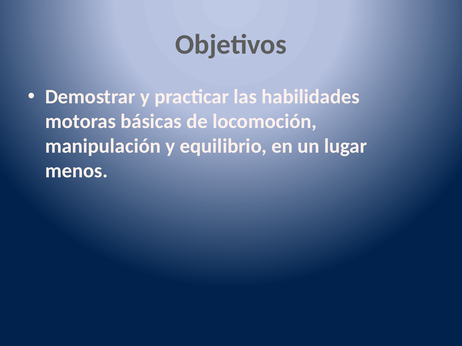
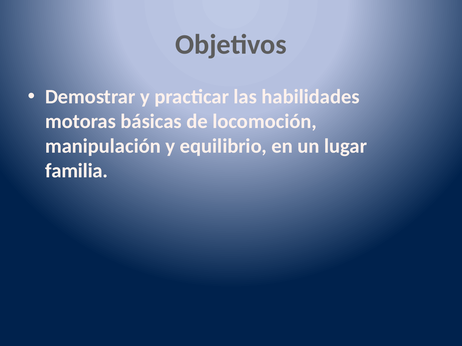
menos: menos -> familia
